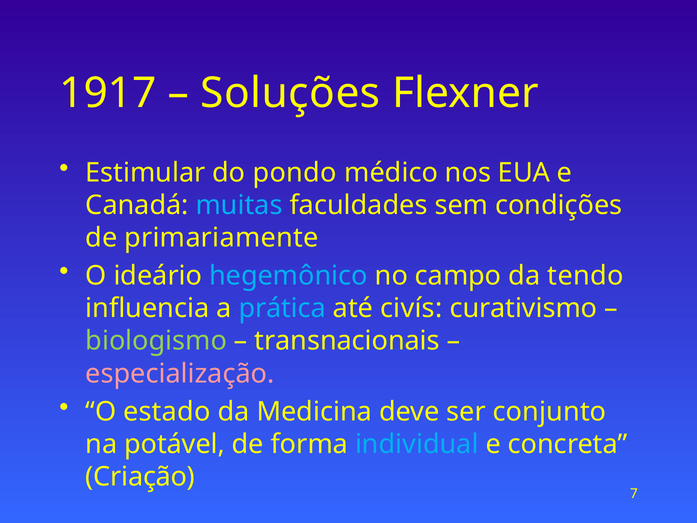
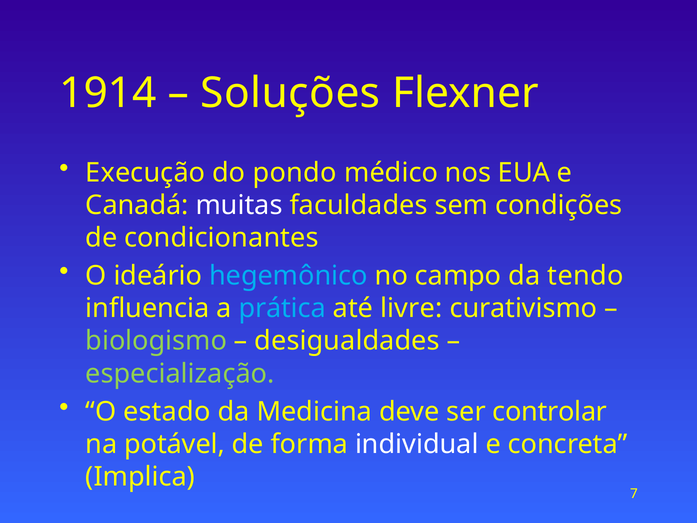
1917: 1917 -> 1914
Estimular: Estimular -> Execução
muitas colour: light blue -> white
primariamente: primariamente -> condicionantes
civís: civís -> livre
transnacionais: transnacionais -> desigualdades
especialização colour: pink -> light green
conjunto: conjunto -> controlar
individual colour: light blue -> white
Criação: Criação -> Implica
